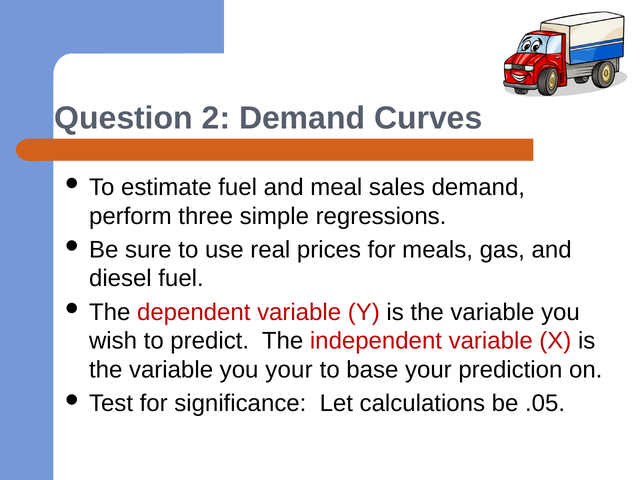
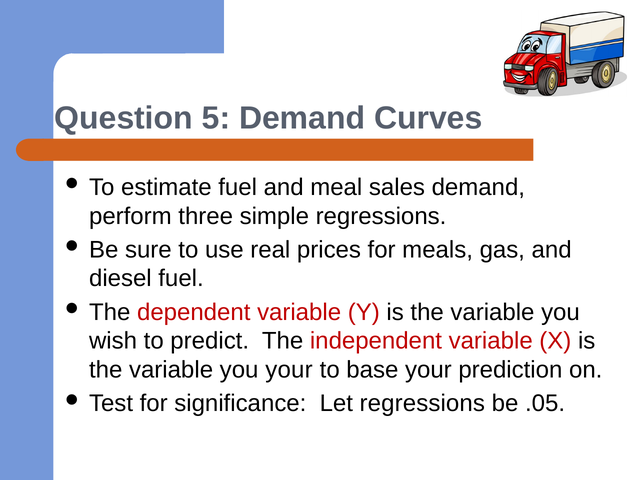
2: 2 -> 5
Let calculations: calculations -> regressions
